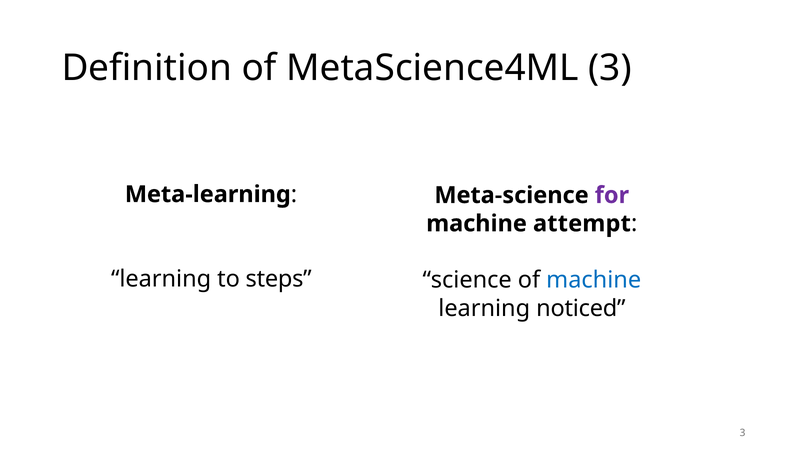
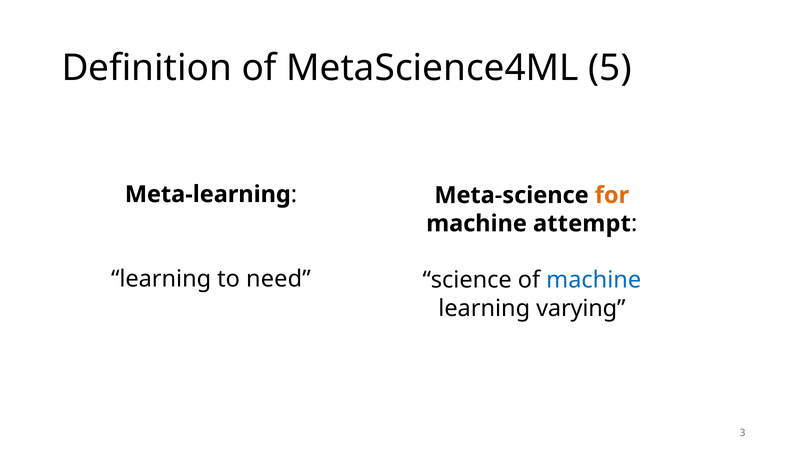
MetaScience4ML 3: 3 -> 5
for colour: purple -> orange
steps: steps -> need
noticed: noticed -> varying
